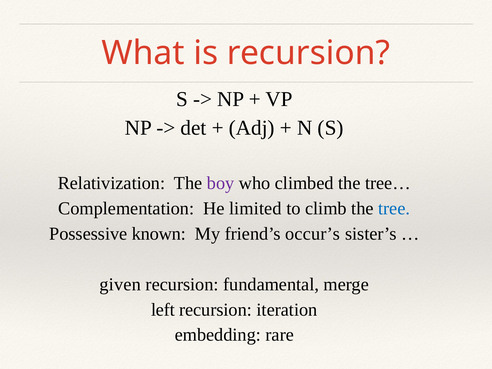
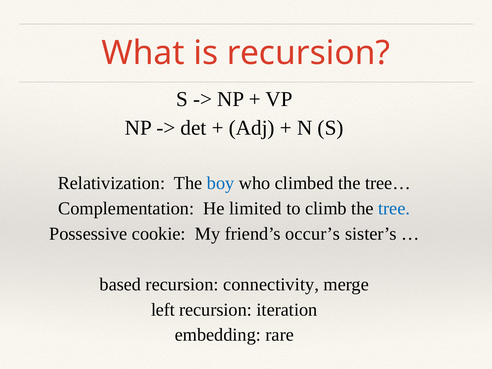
boy colour: purple -> blue
known: known -> cookie
given: given -> based
fundamental: fundamental -> connectivity
